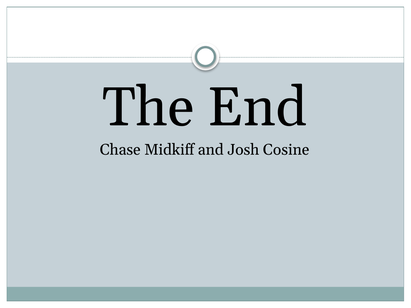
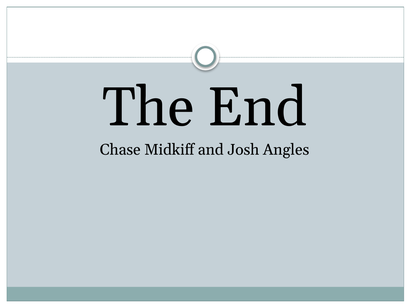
Cosine: Cosine -> Angles
